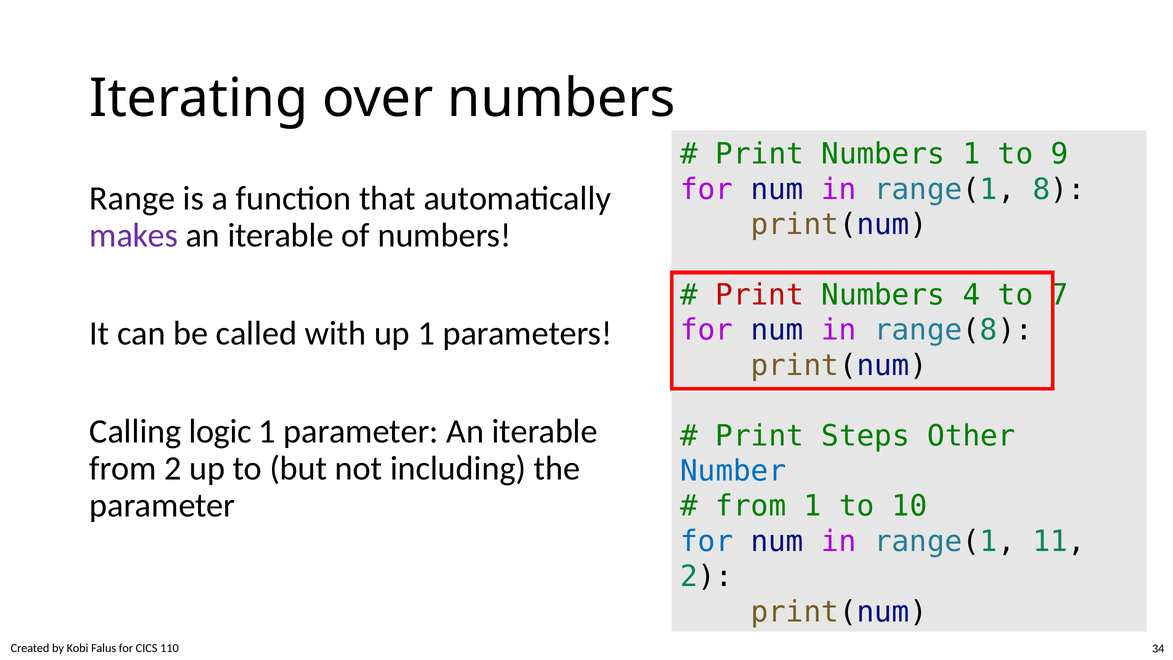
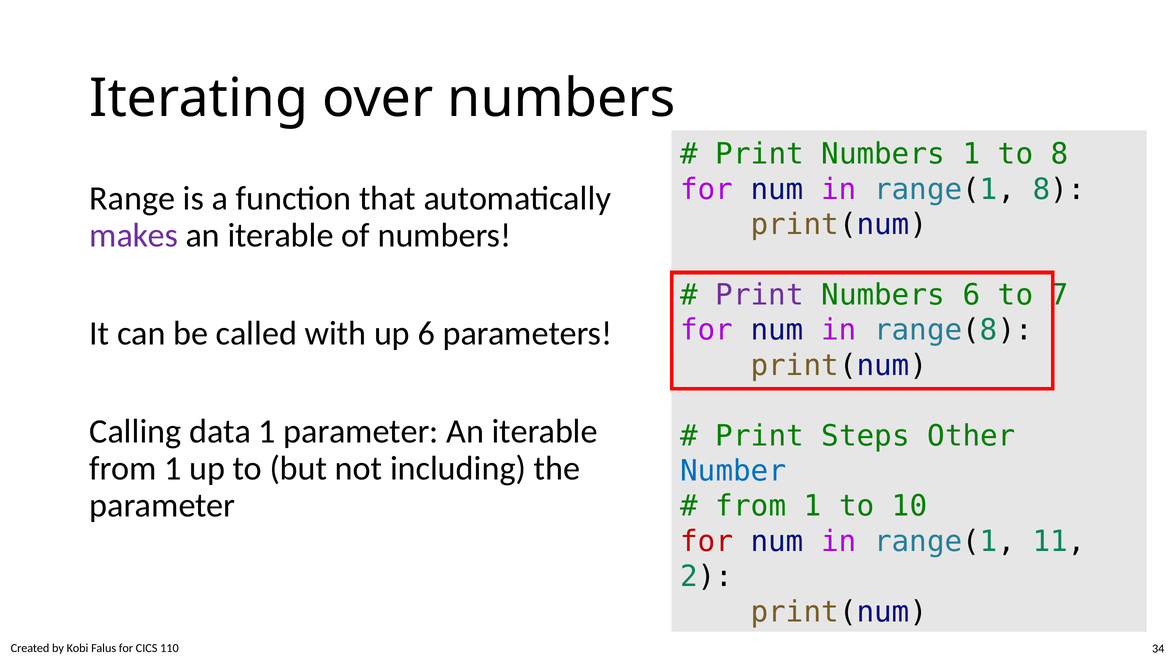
to 9: 9 -> 8
Print at (760, 295) colour: red -> purple
Numbers 4: 4 -> 6
up 1: 1 -> 6
logic: logic -> data
2 at (173, 468): 2 -> 1
for at (707, 541) colour: blue -> red
